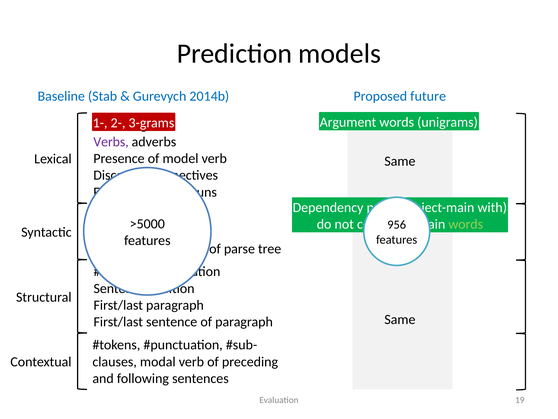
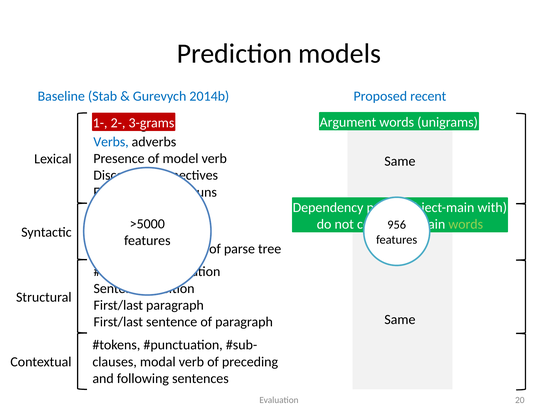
future: future -> recent
Verbs colour: purple -> blue
19: 19 -> 20
